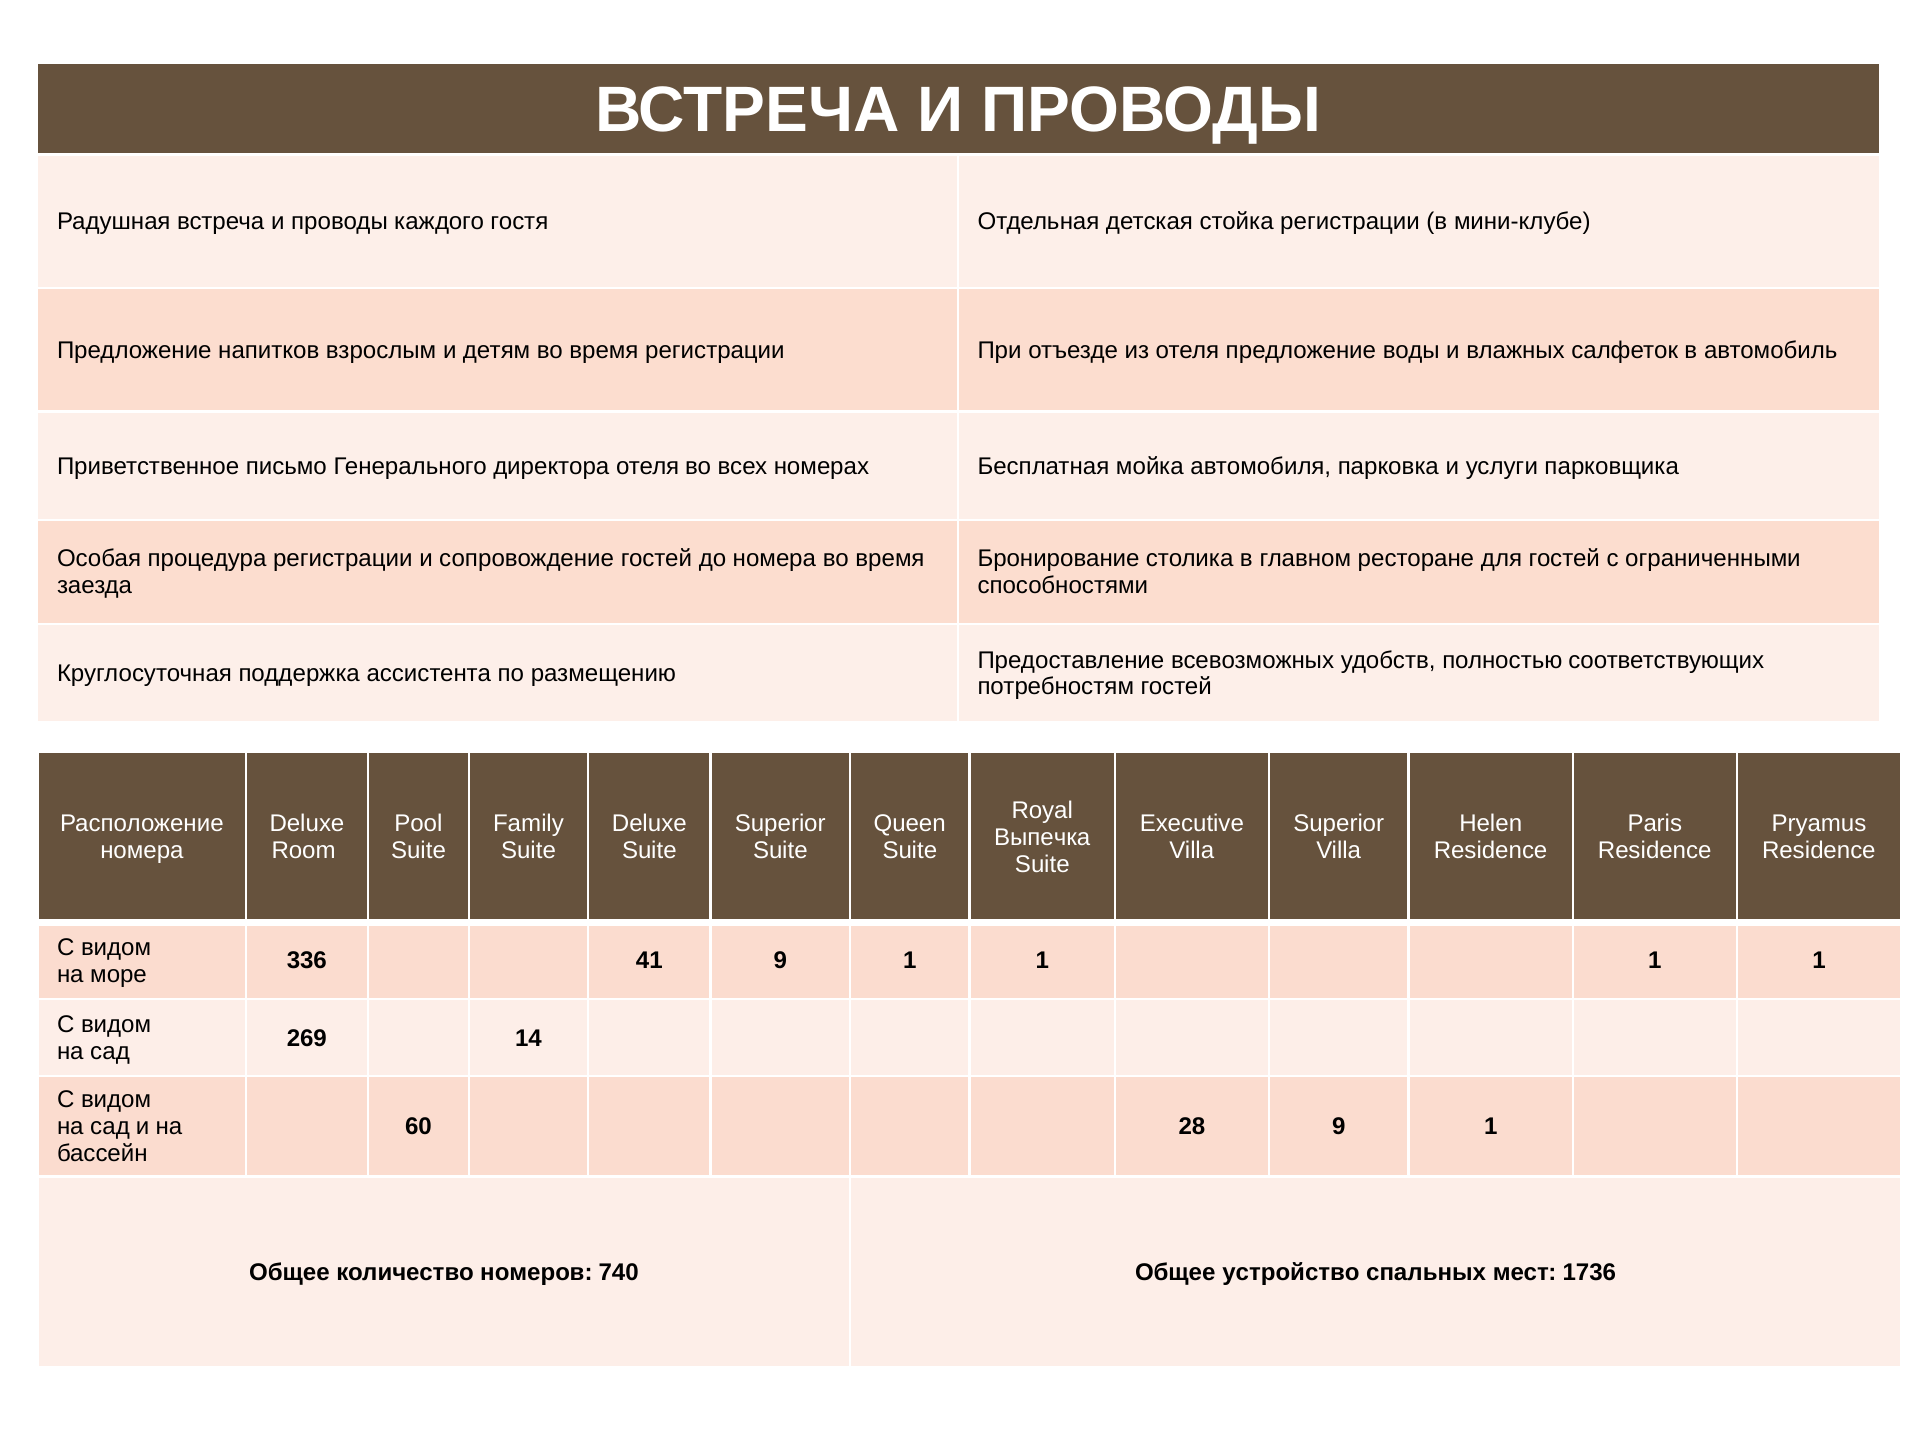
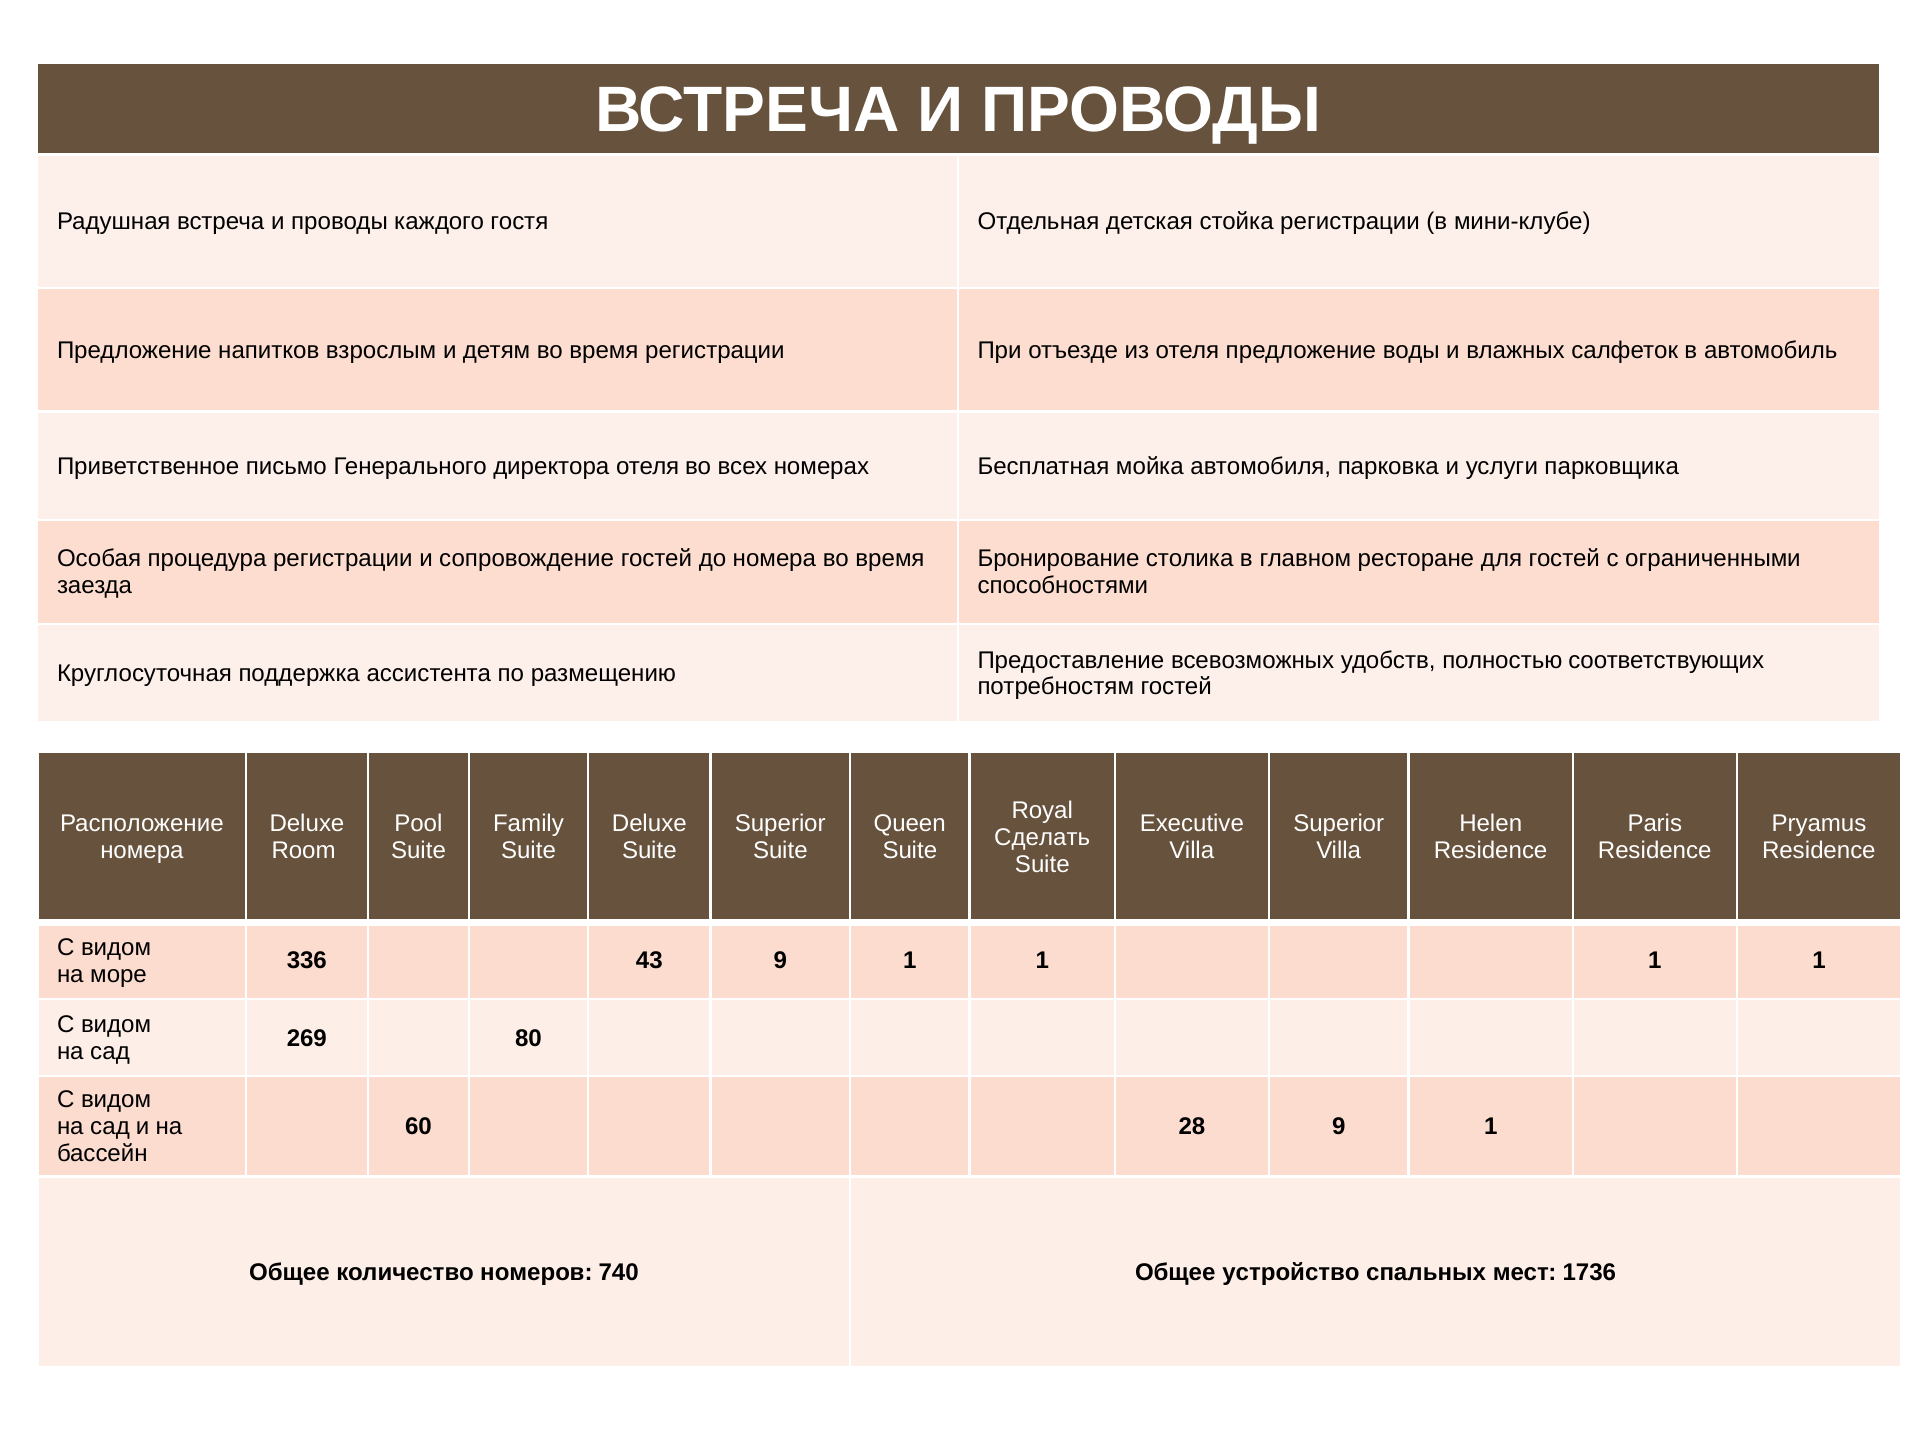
Выпечка: Выпечка -> Сделать
41: 41 -> 43
14: 14 -> 80
